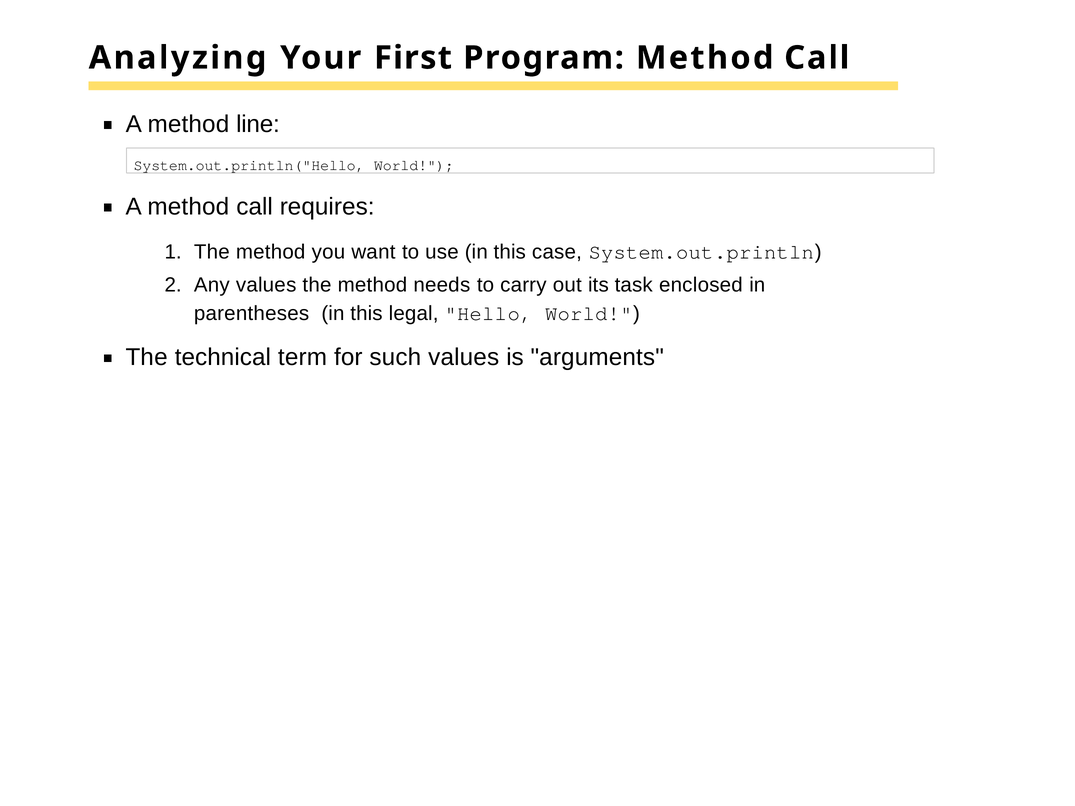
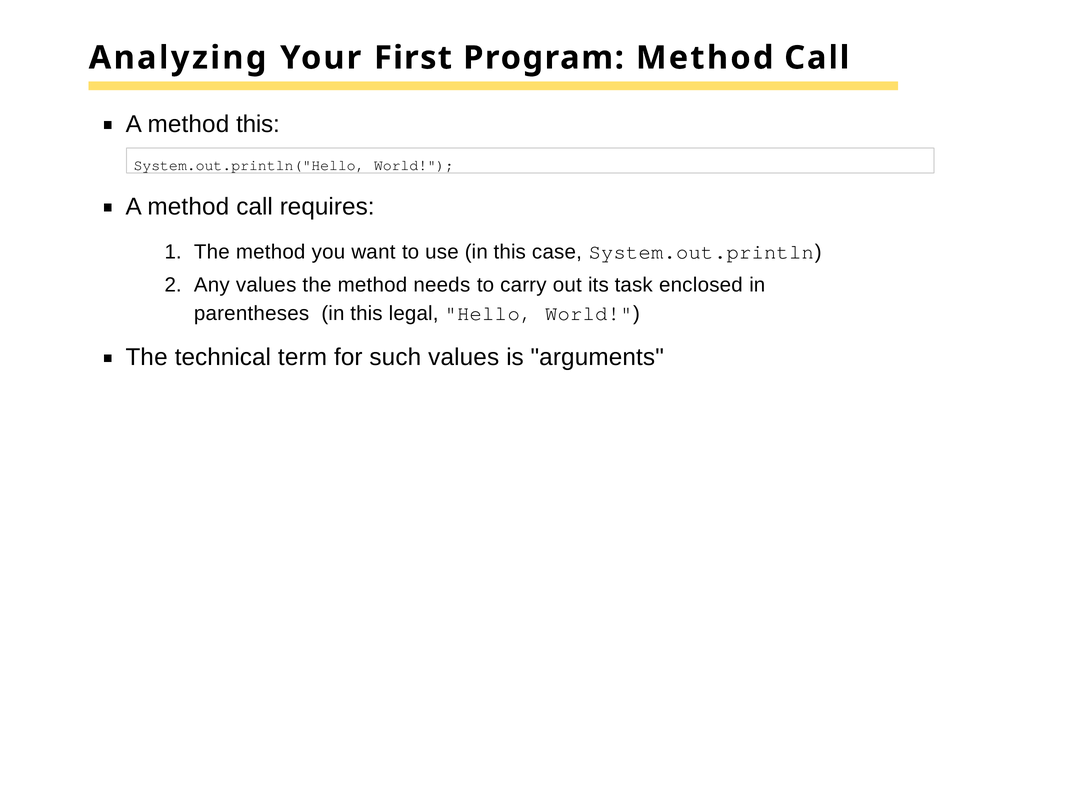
method line: line -> this
